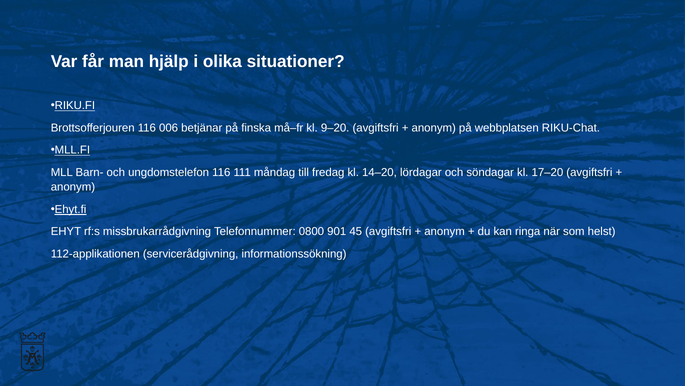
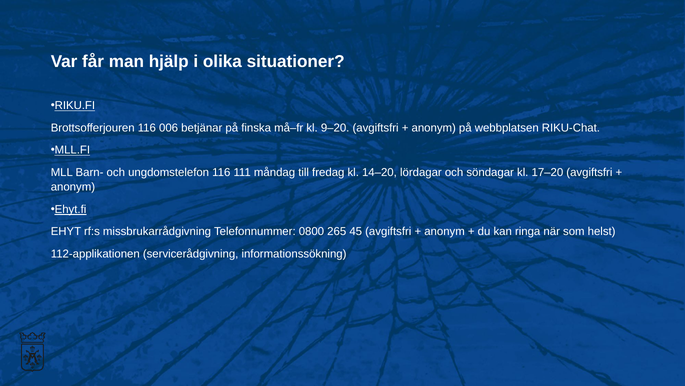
901: 901 -> 265
